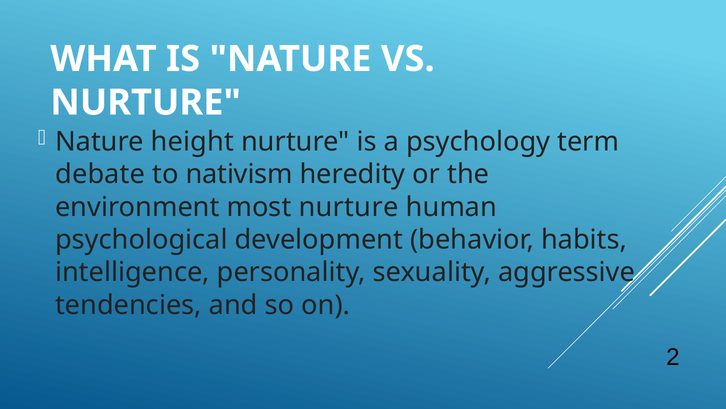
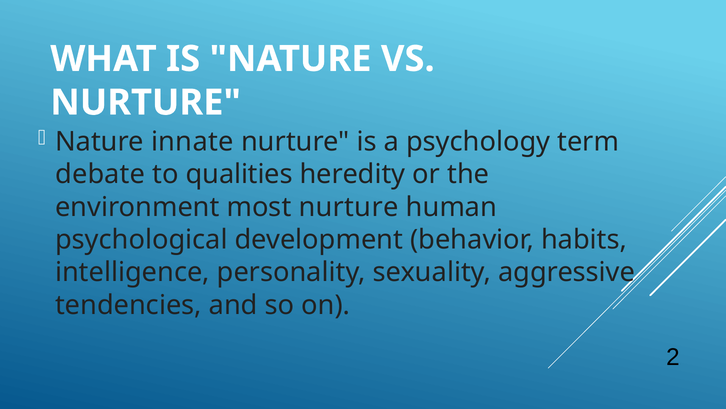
height: height -> innate
nativism: nativism -> qualities
